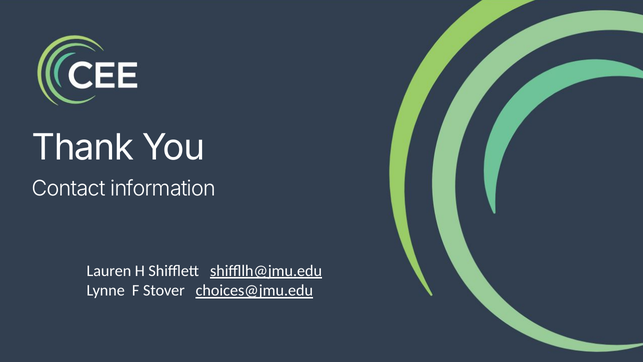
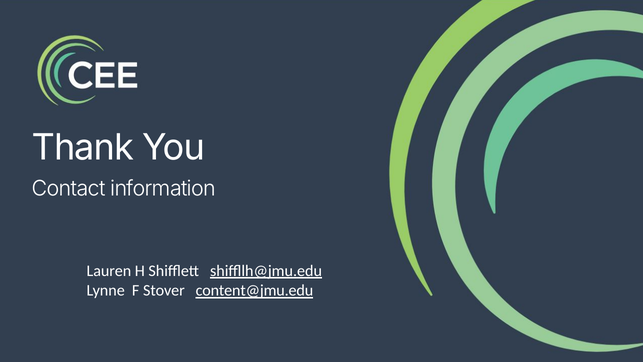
choices@jmu.edu: choices@jmu.edu -> content@jmu.edu
